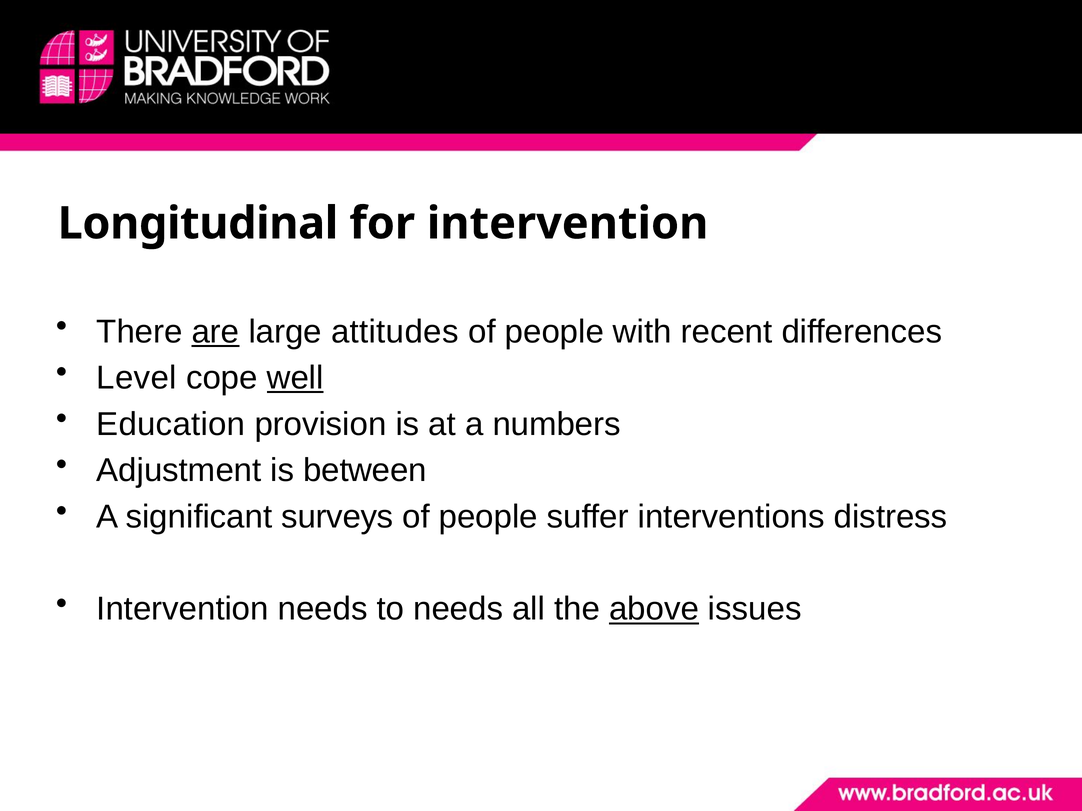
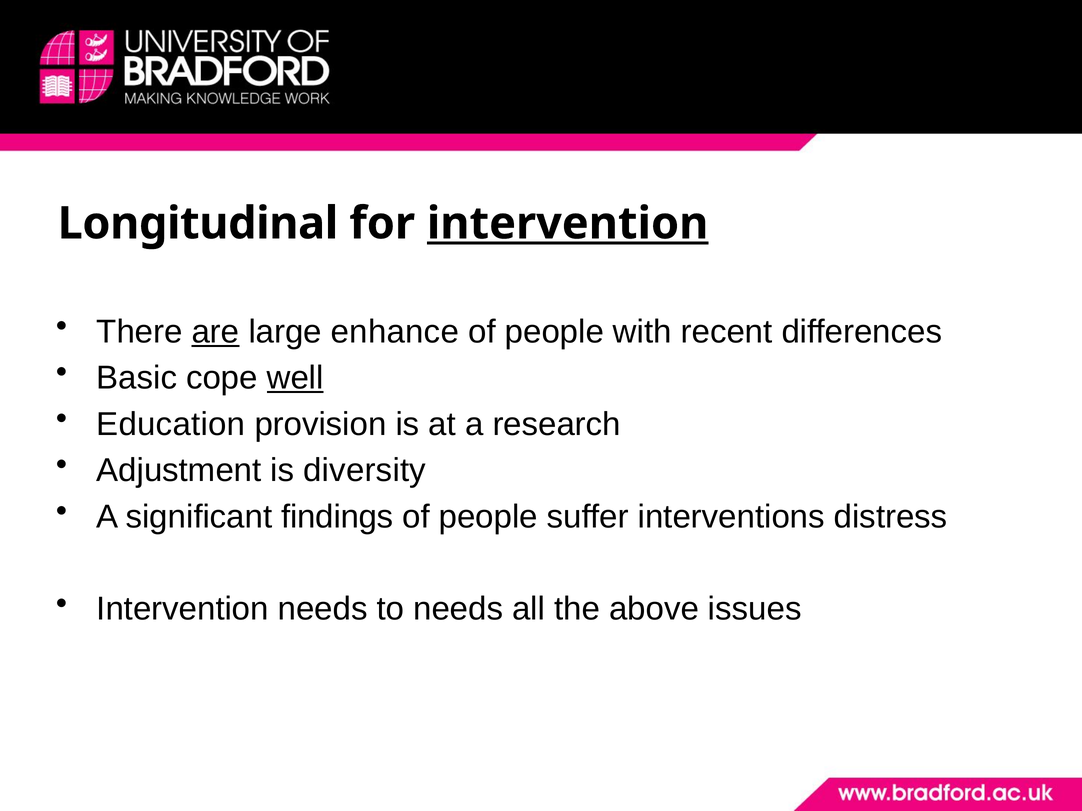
intervention at (568, 224) underline: none -> present
attitudes: attitudes -> enhance
Level: Level -> Basic
numbers: numbers -> research
between: between -> diversity
surveys: surveys -> findings
above underline: present -> none
